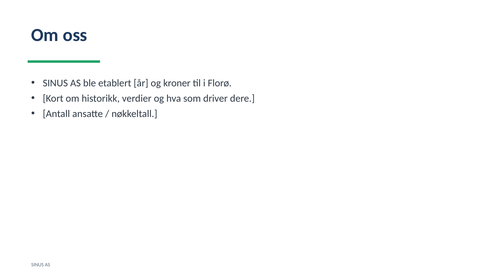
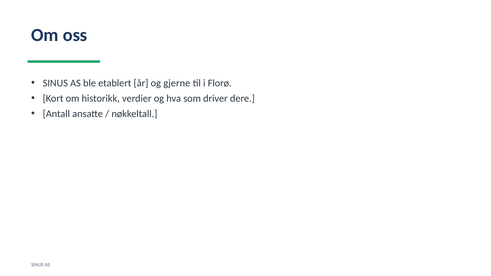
kroner: kroner -> gjerne
